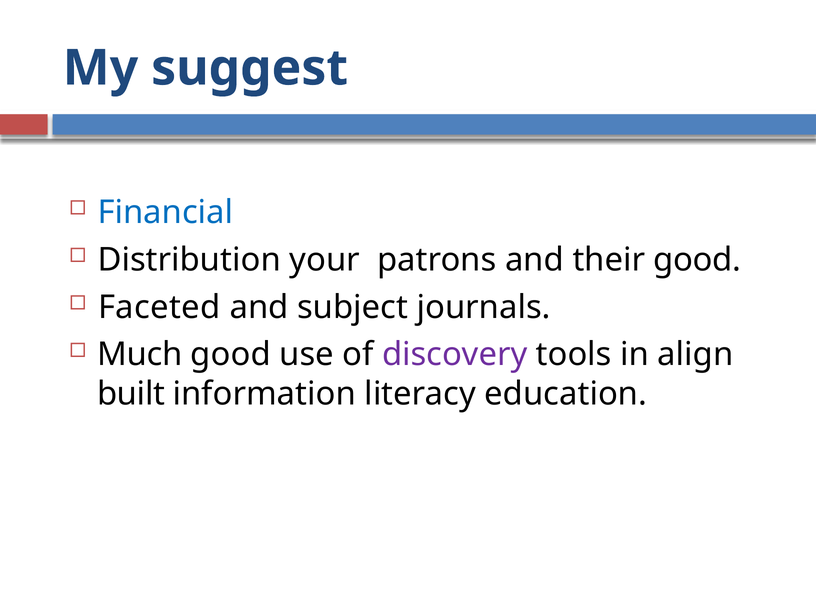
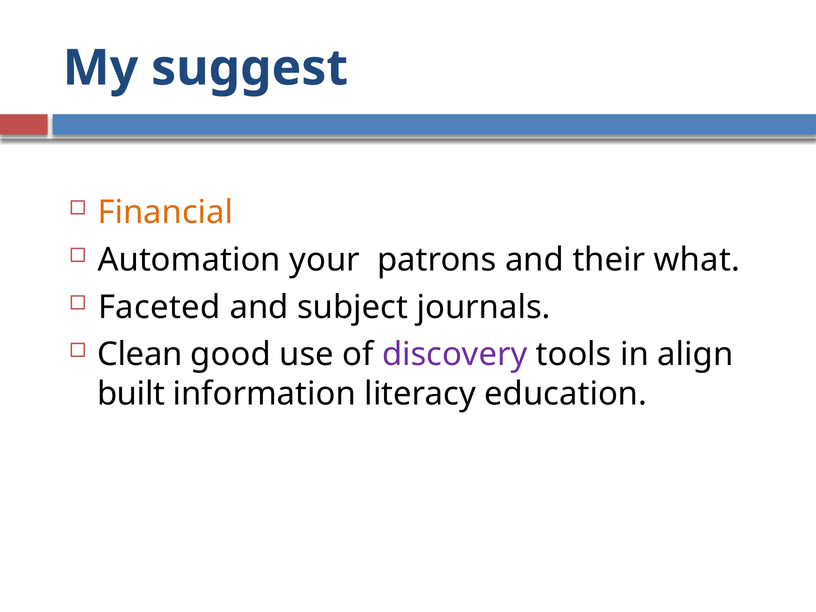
Financial colour: blue -> orange
Distribution: Distribution -> Automation
their good: good -> what
Much: Much -> Clean
